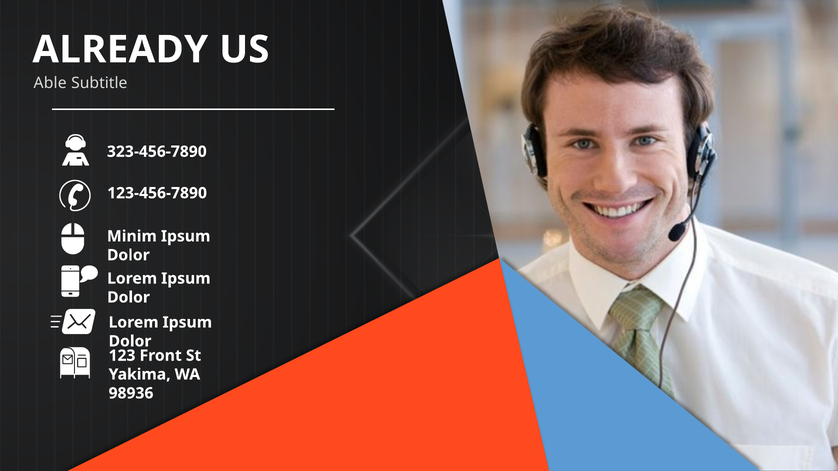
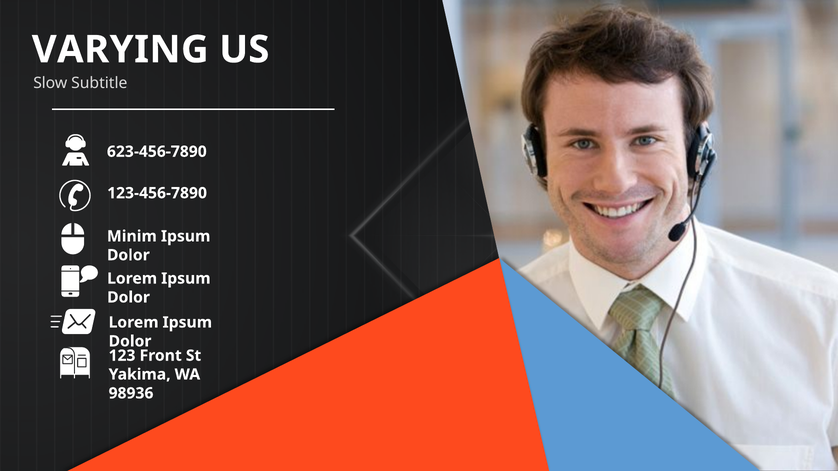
ALREADY: ALREADY -> VARYING
Able: Able -> Slow
323-456-7890: 323-456-7890 -> 623-456-7890
